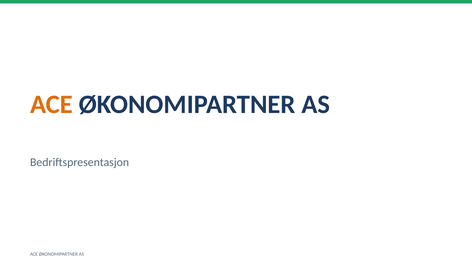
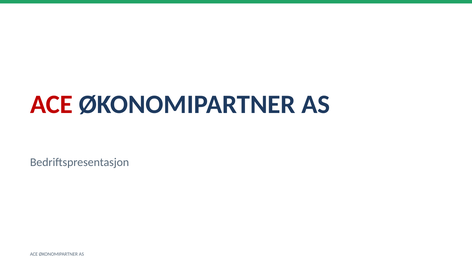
ACE at (51, 105) colour: orange -> red
